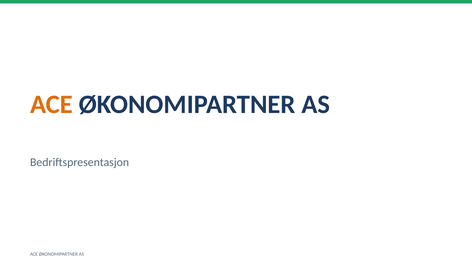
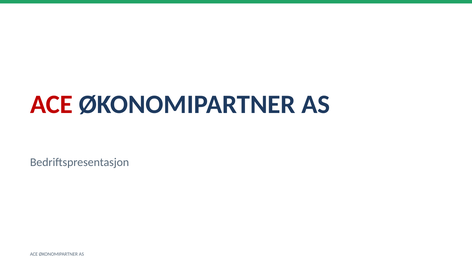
ACE at (51, 105) colour: orange -> red
